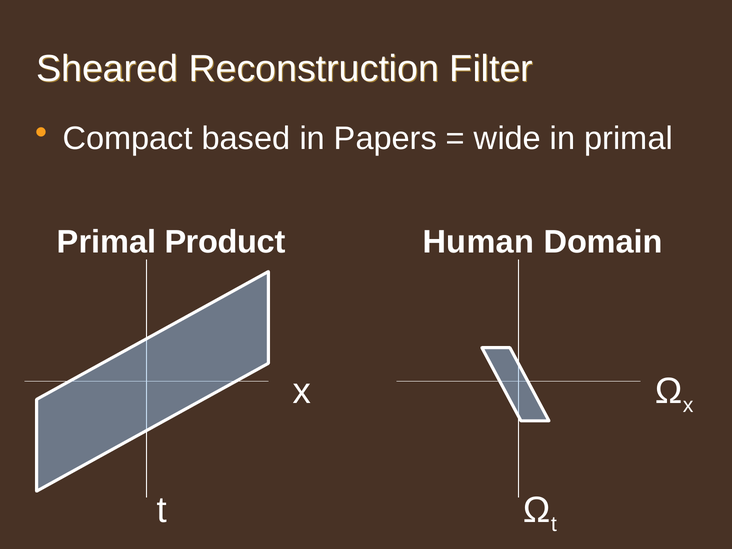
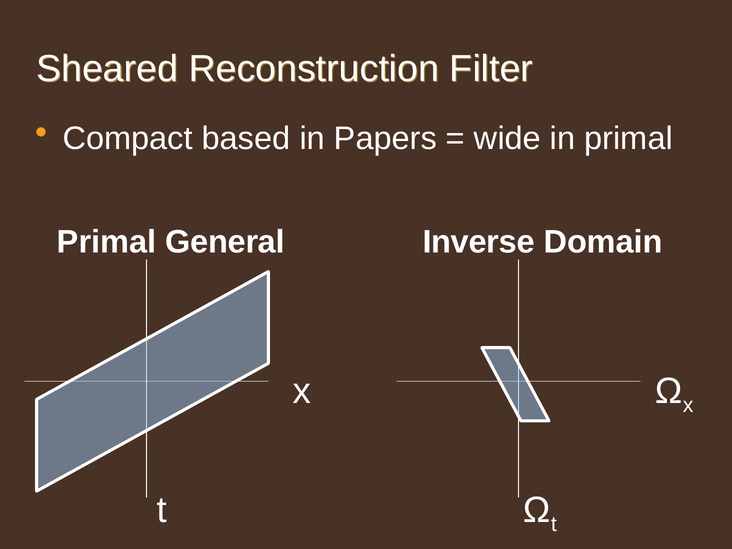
Product: Product -> General
Human: Human -> Inverse
